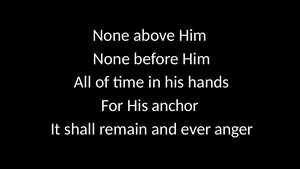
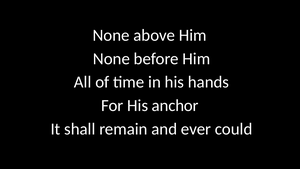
anger: anger -> could
